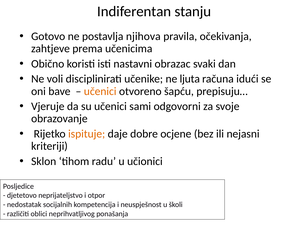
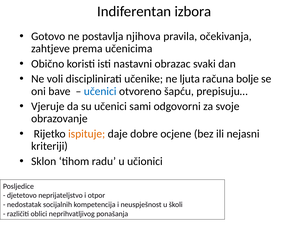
stanju: stanju -> izbora
idući: idući -> bolje
učenici at (100, 91) colour: orange -> blue
